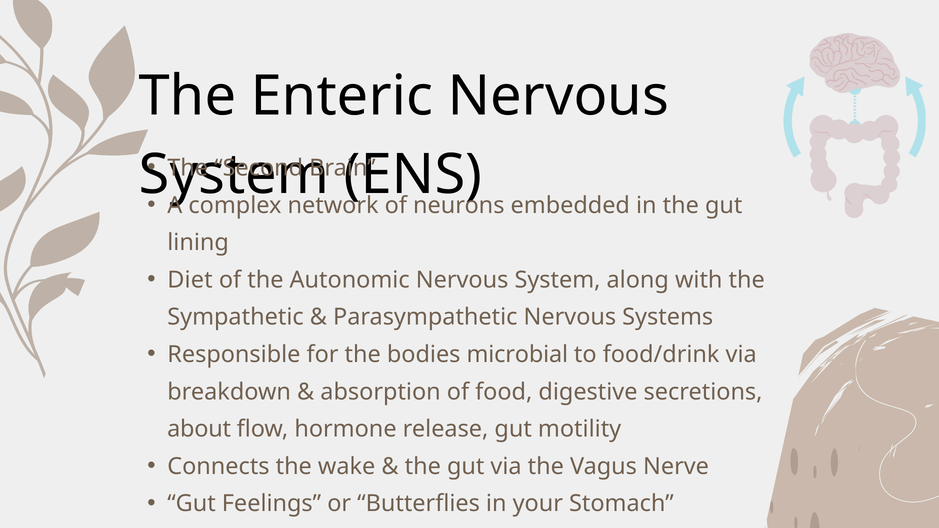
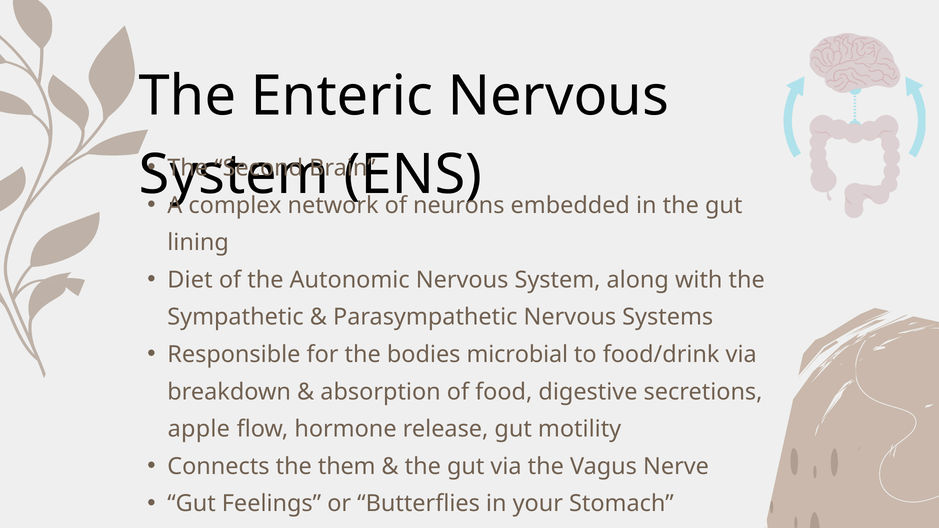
about: about -> apple
wake: wake -> them
